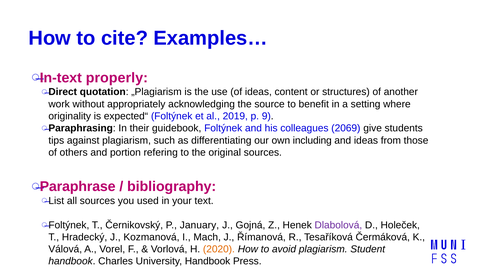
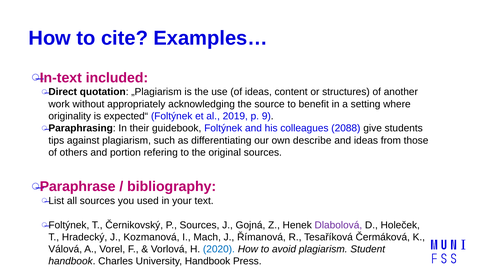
properly: properly -> included
2069: 2069 -> 2088
including: including -> describe
P January: January -> Sources
2020 colour: orange -> blue
